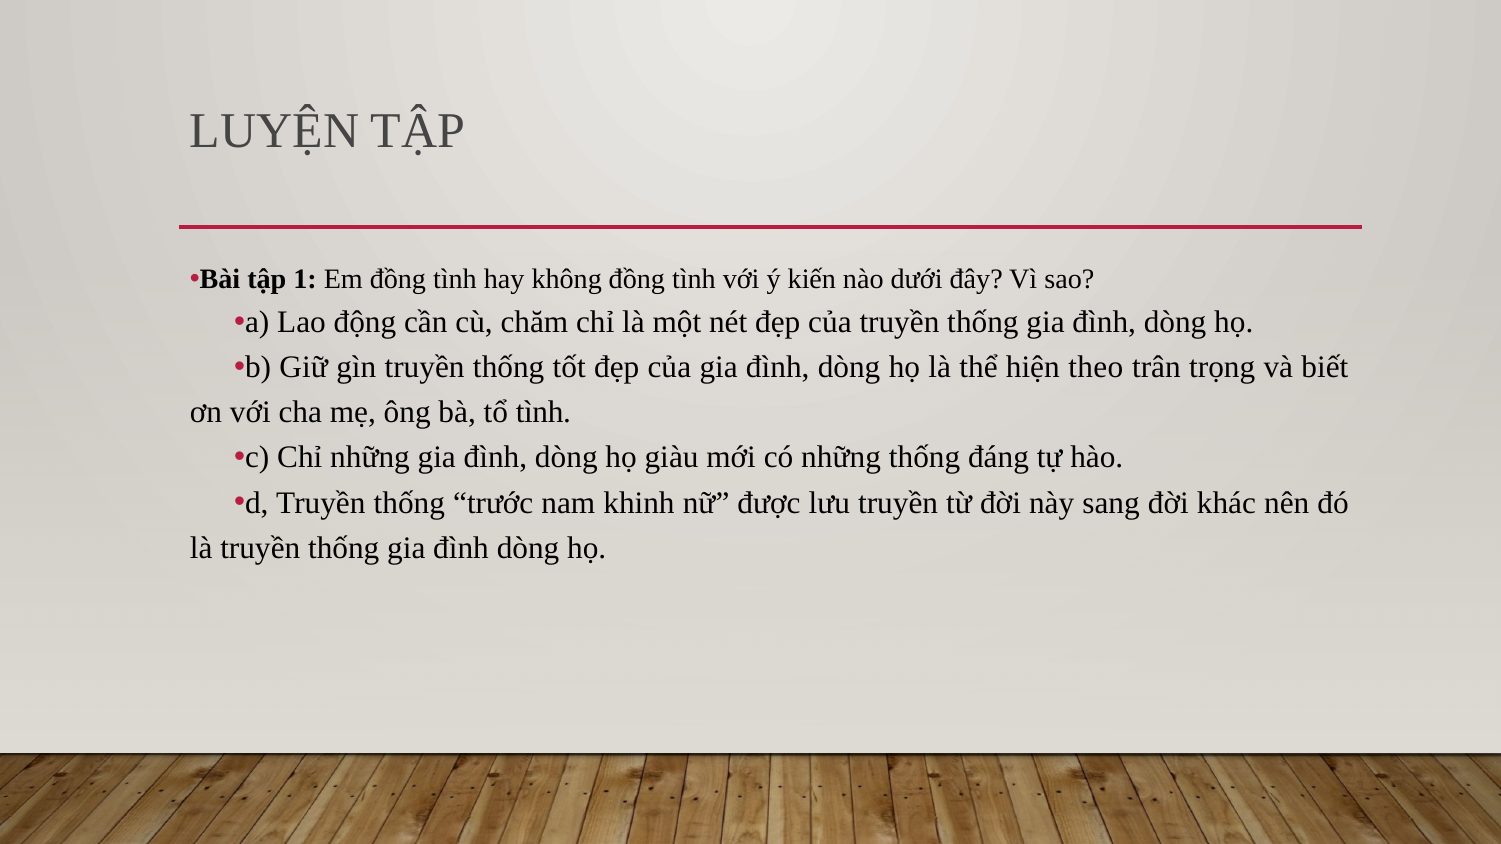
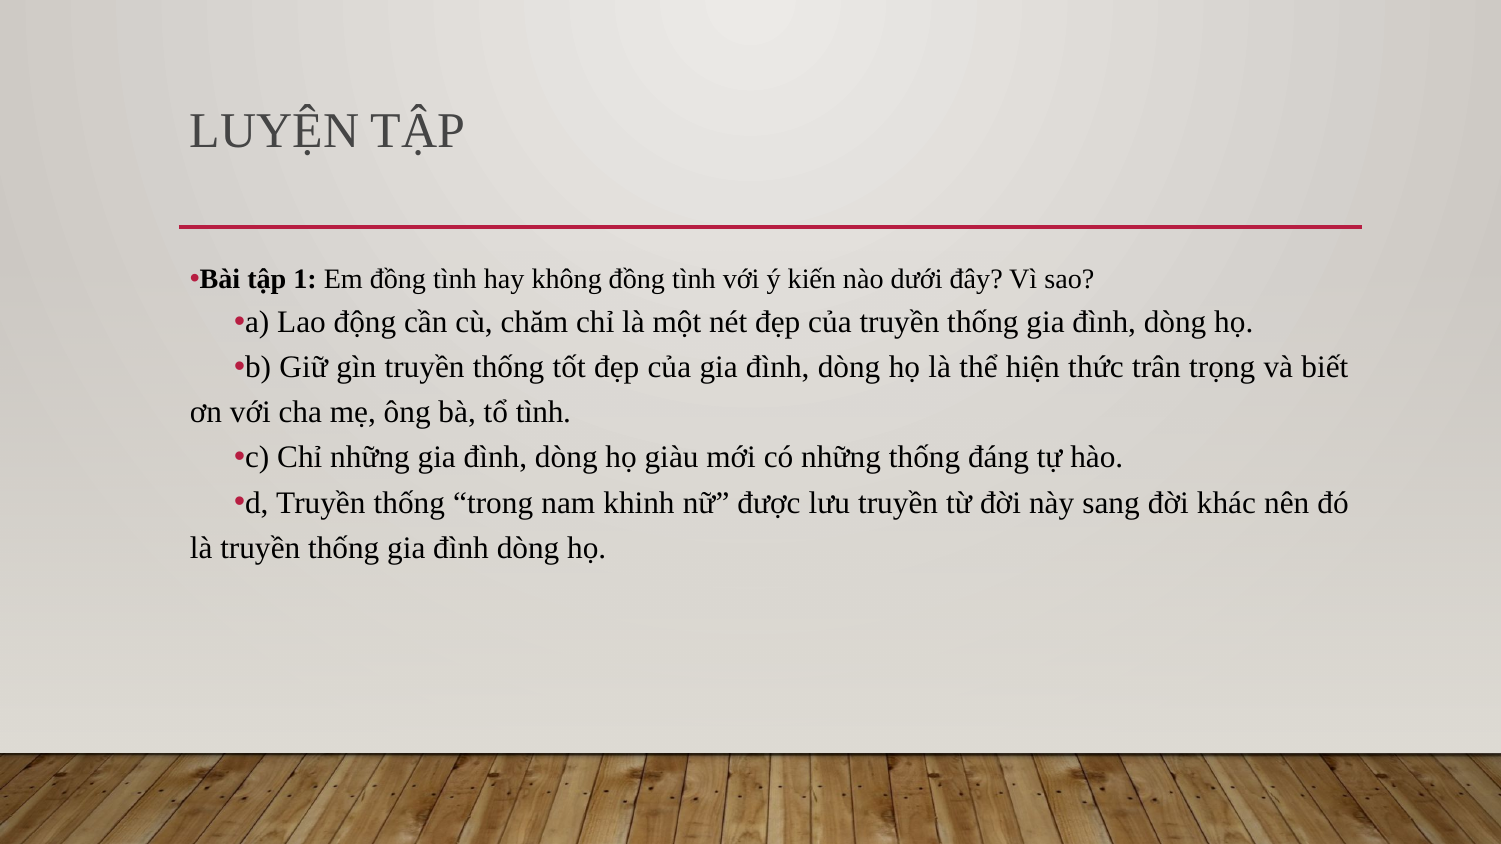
theo: theo -> thức
trước: trước -> trong
